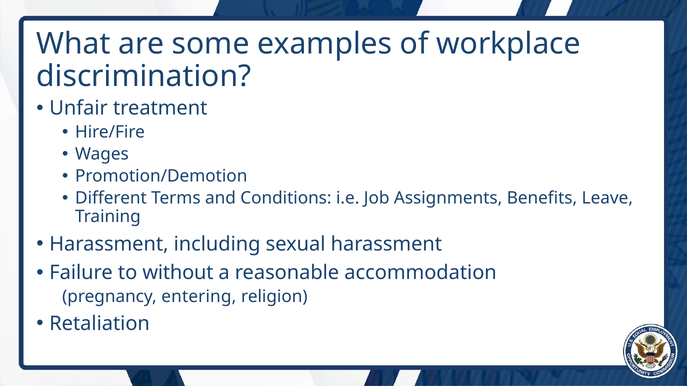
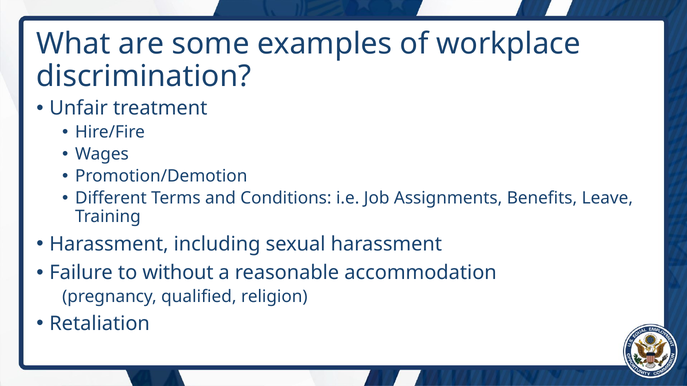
entering: entering -> qualified
